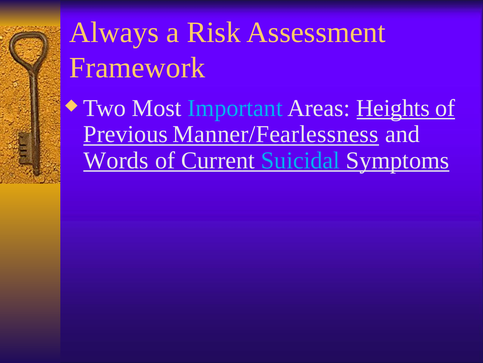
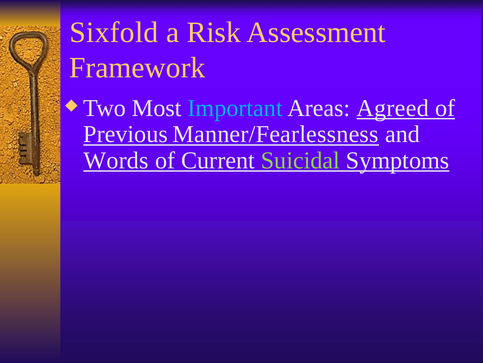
Always: Always -> Sixfold
Heights: Heights -> Agreed
Suicidal colour: light blue -> light green
